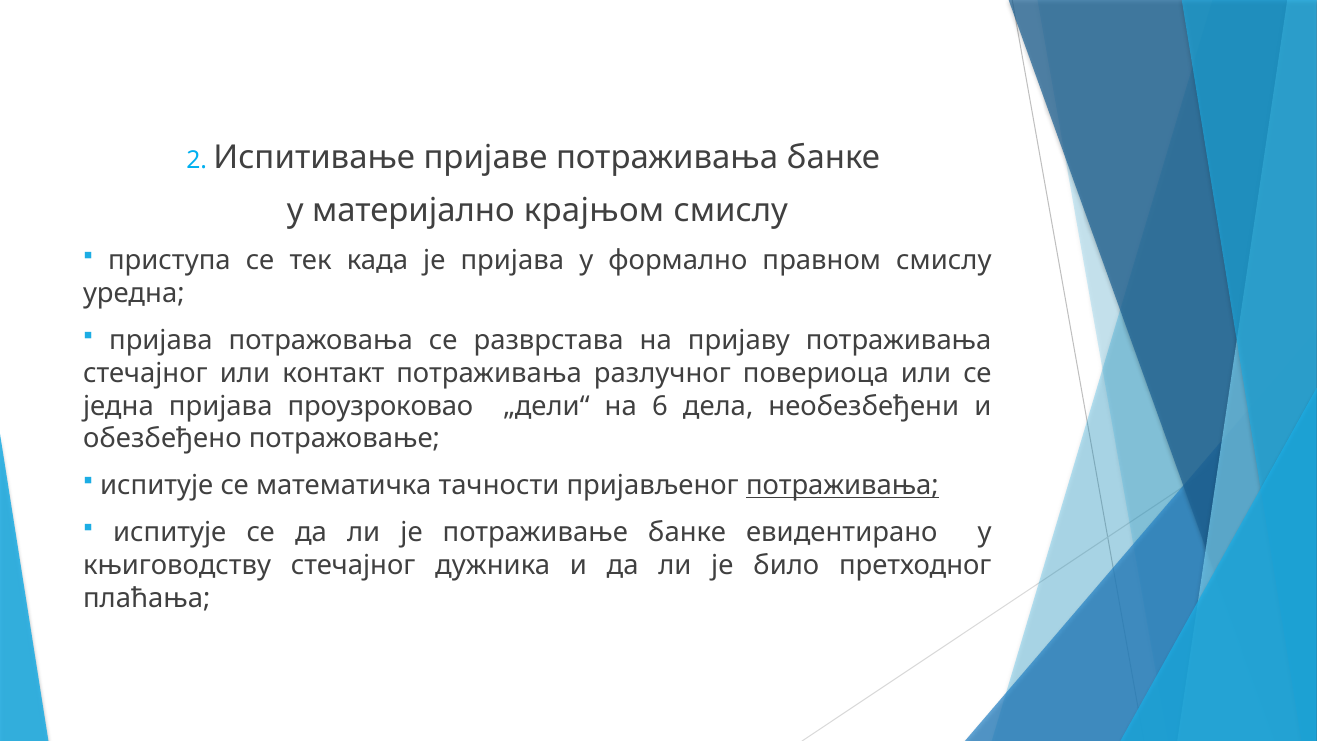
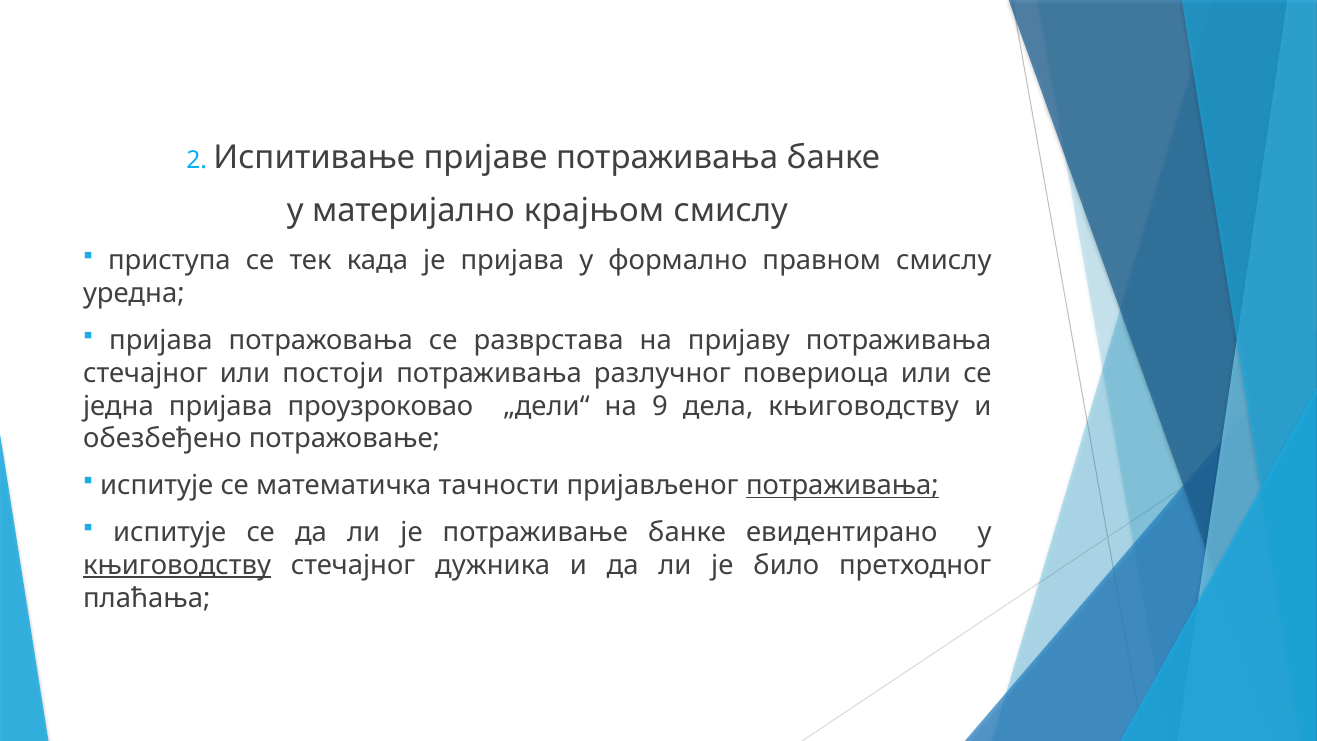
контакт: контакт -> постоји
6: 6 -> 9
дела необезбеђени: необезбеђени -> књиговодству
књиговодству at (177, 565) underline: none -> present
